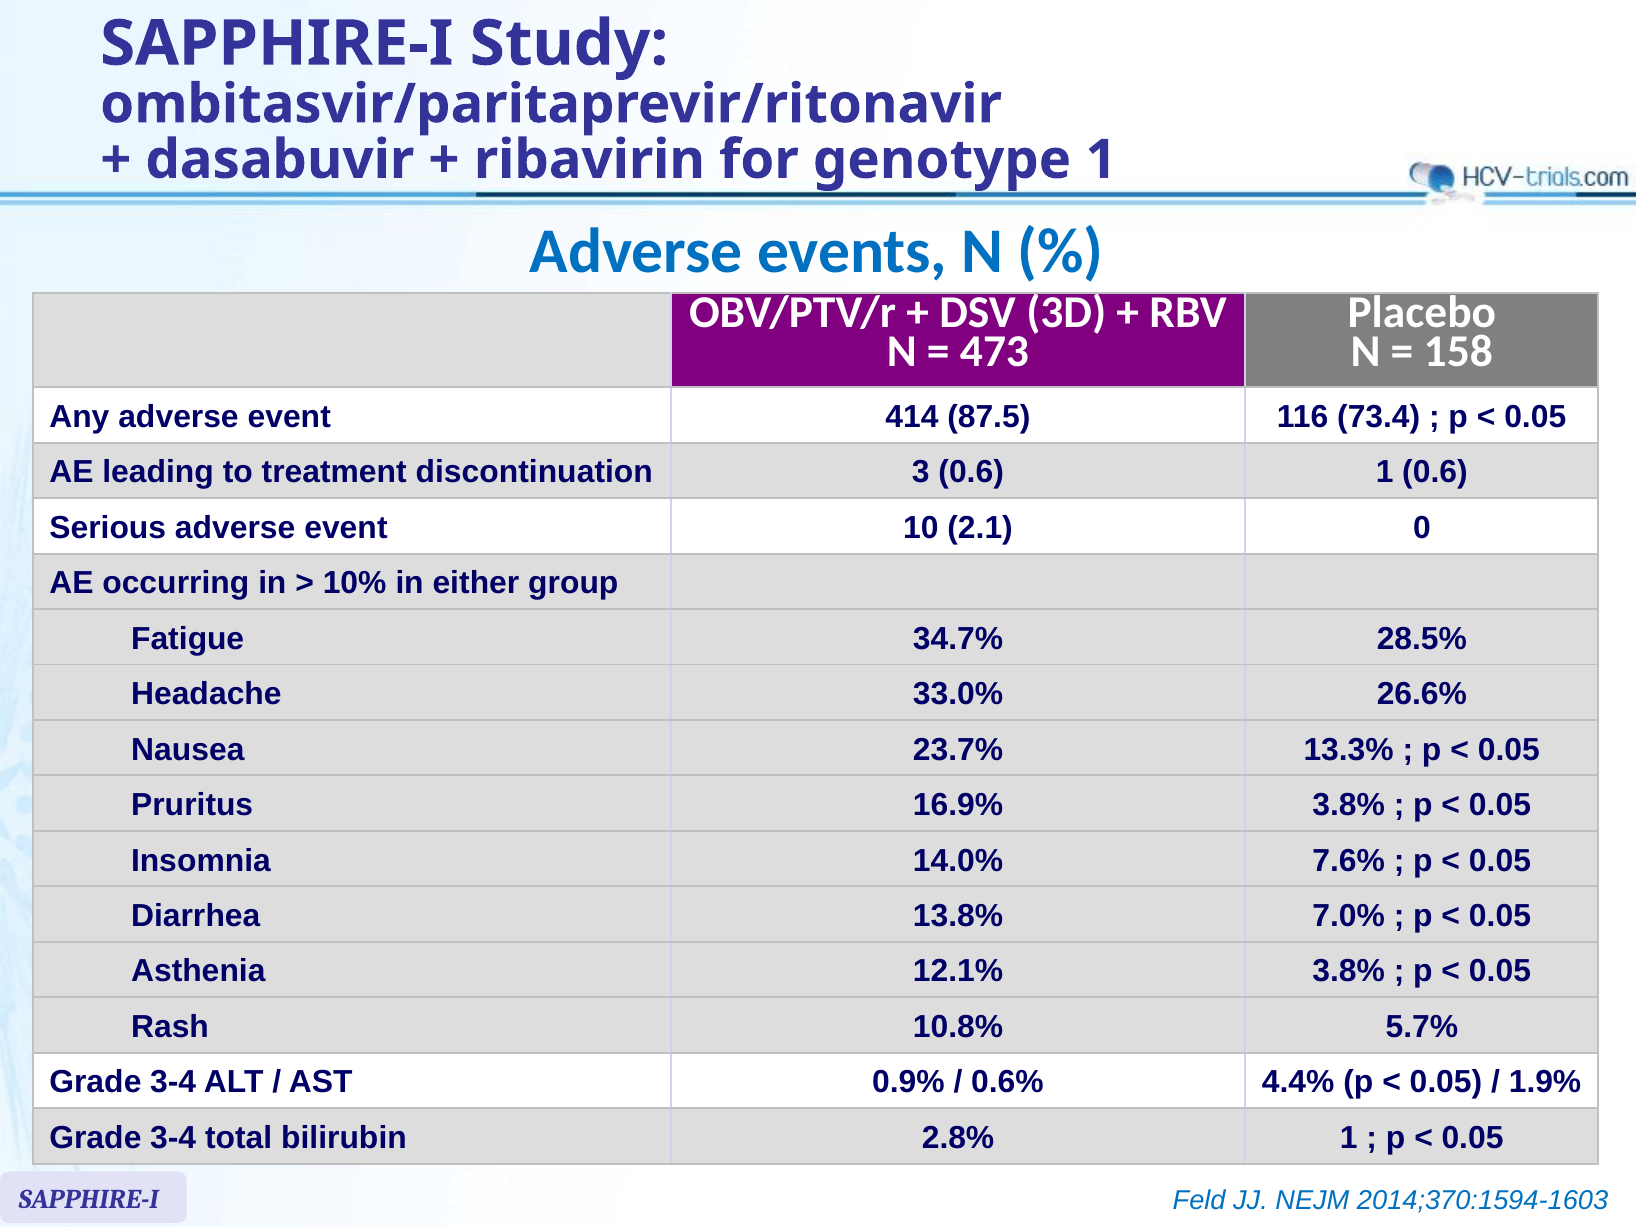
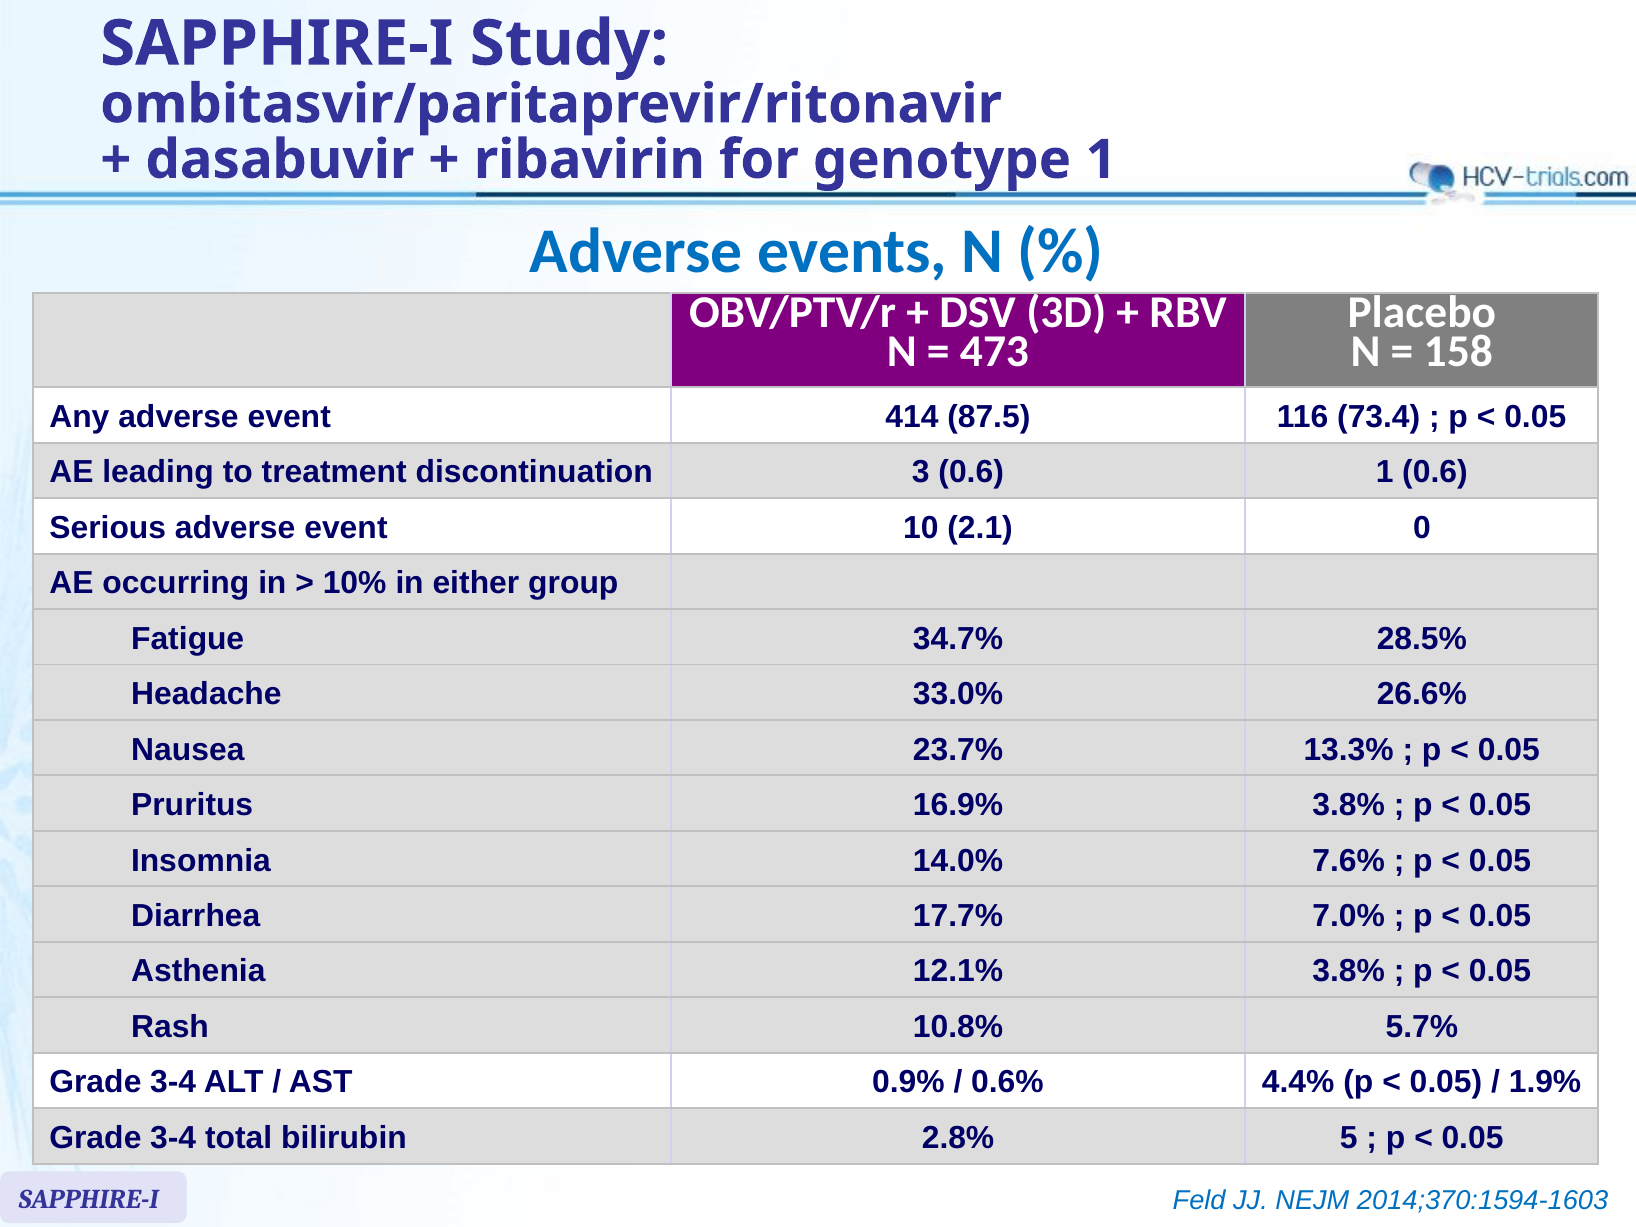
13.8%: 13.8% -> 17.7%
2.8% 1: 1 -> 5
